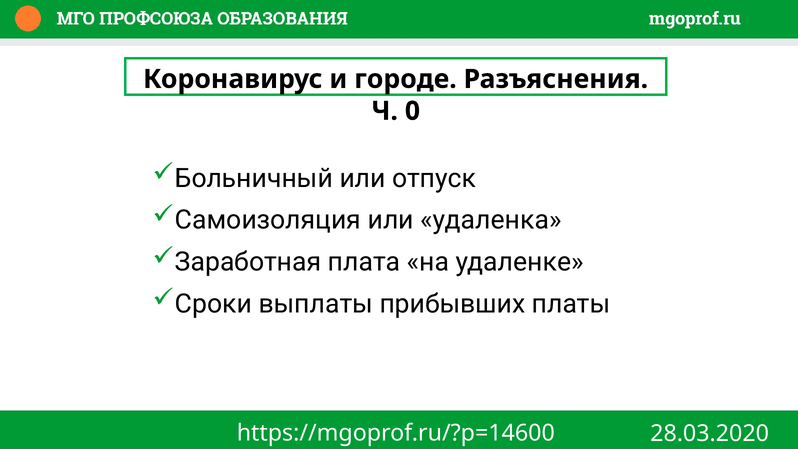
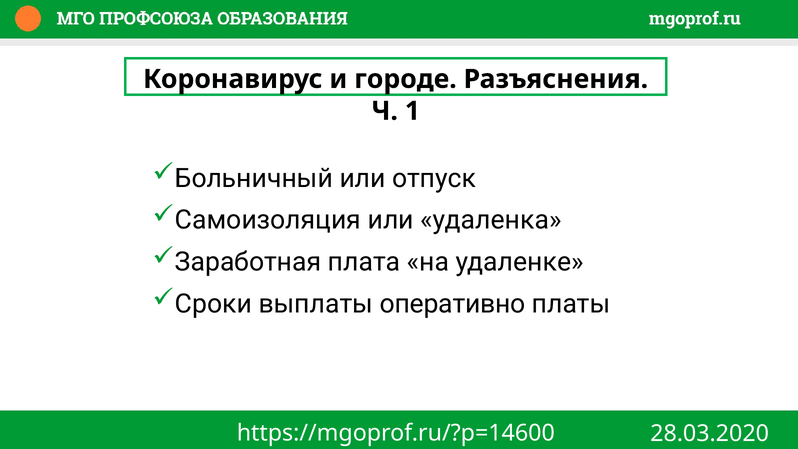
0: 0 -> 1
прибывших: прибывших -> оперативно
